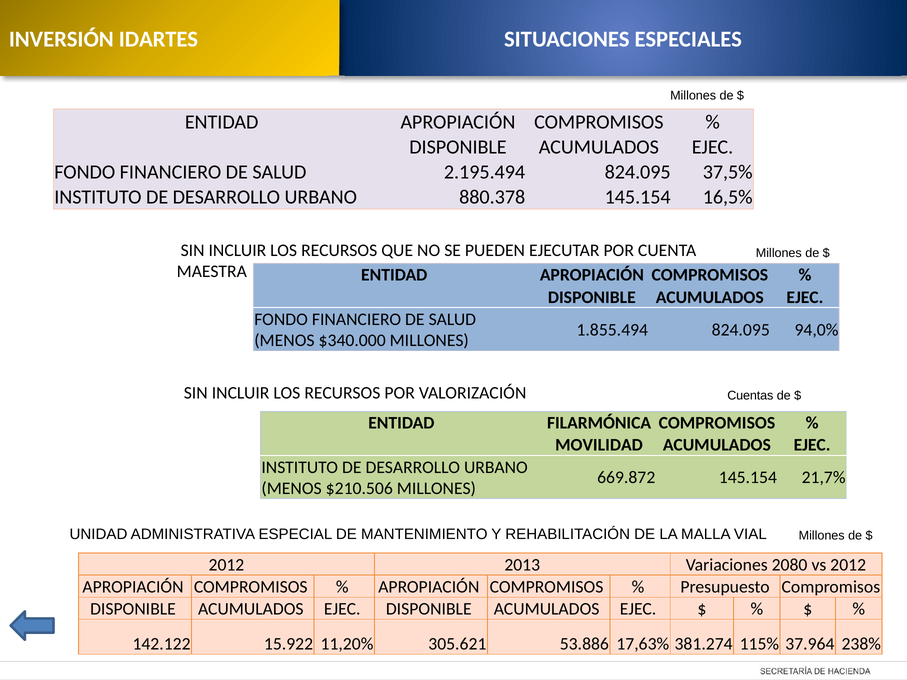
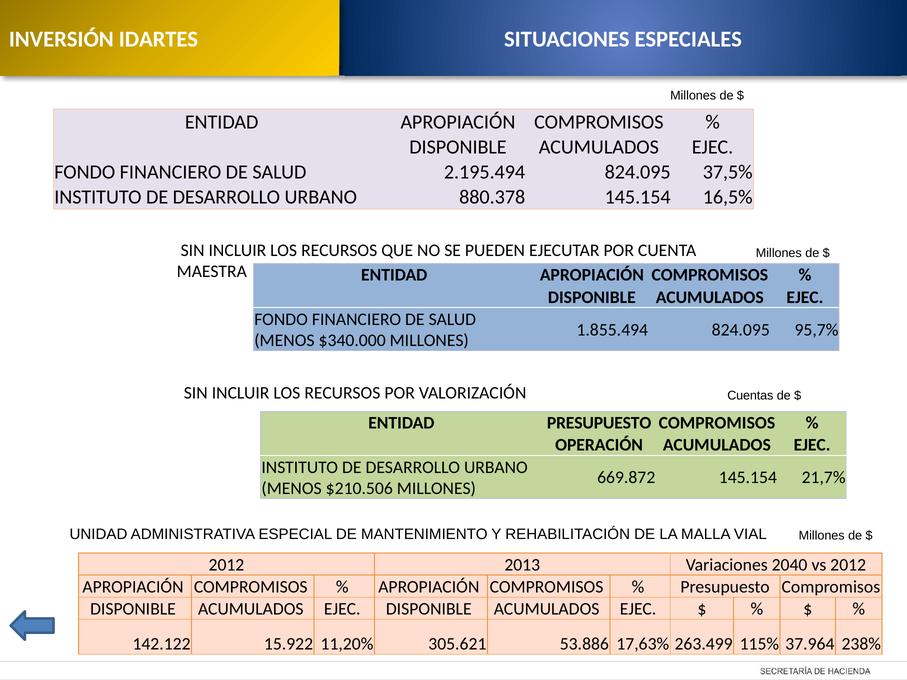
94,0%: 94,0% -> 95,7%
ENTIDAD FILARMÓNICA: FILARMÓNICA -> PRESUPUESTO
MOVILIDAD: MOVILIDAD -> OPERACIÓN
2080: 2080 -> 2040
381.274: 381.274 -> 263.499
